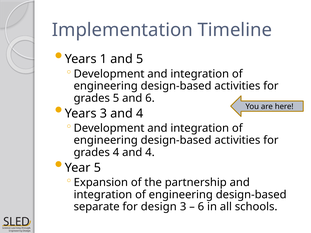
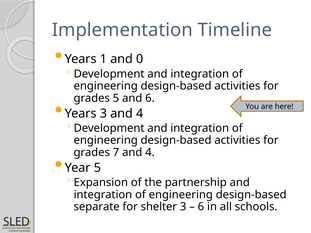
and 5: 5 -> 0
grades 4: 4 -> 7
design: design -> shelter
